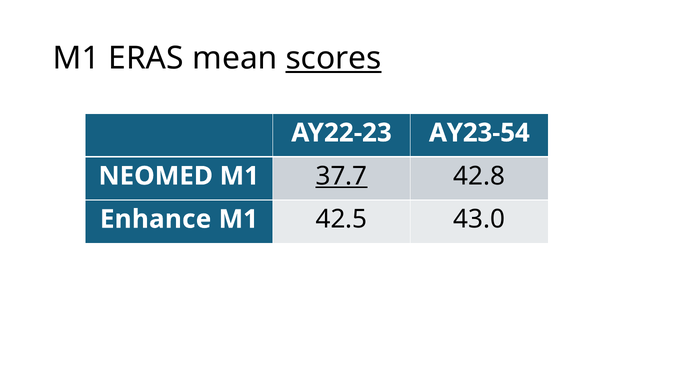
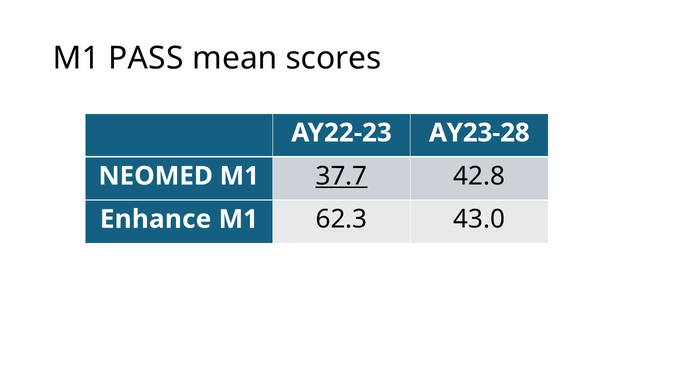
ERAS: ERAS -> PASS
scores underline: present -> none
AY23-54: AY23-54 -> AY23-28
42.5: 42.5 -> 62.3
